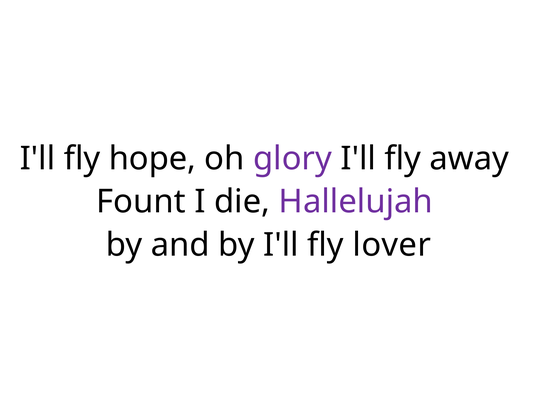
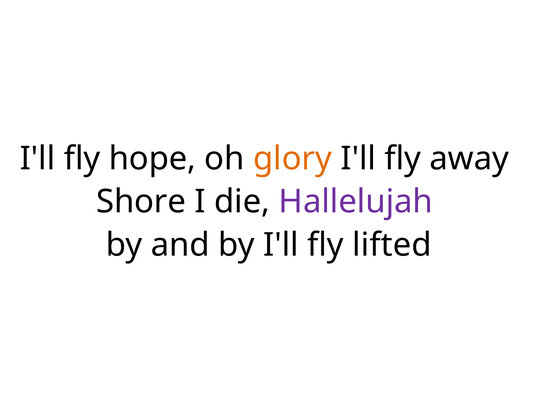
glory colour: purple -> orange
Fount: Fount -> Shore
lover: lover -> lifted
